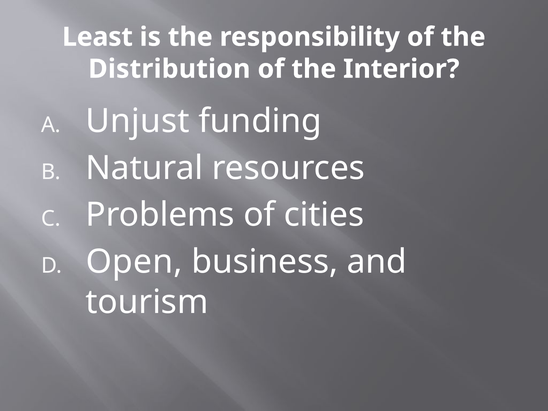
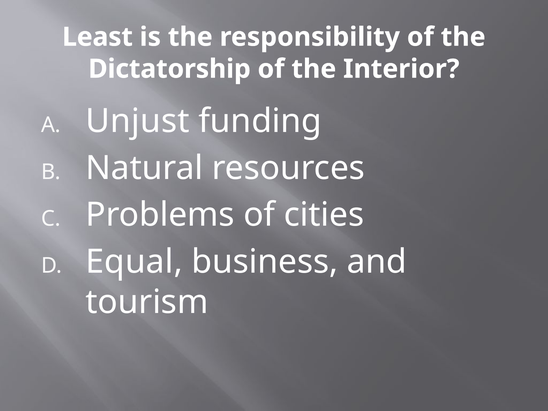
Distribution: Distribution -> Dictatorship
Open: Open -> Equal
